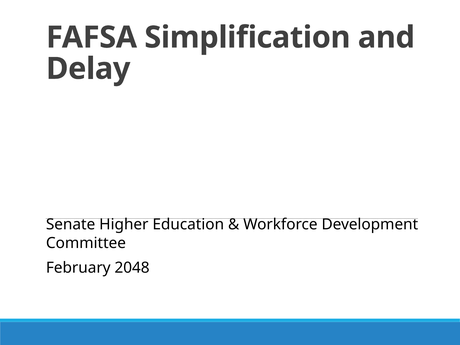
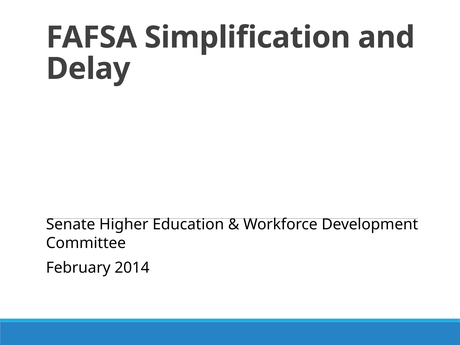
2048: 2048 -> 2014
